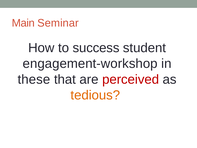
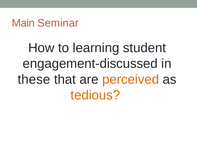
success: success -> learning
engagement-workshop: engagement-workshop -> engagement-discussed
perceived colour: red -> orange
